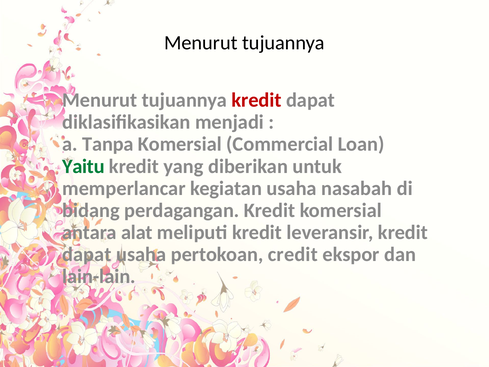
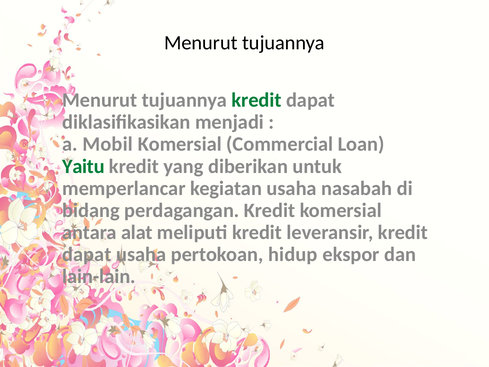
kredit at (256, 100) colour: red -> green
Tanpa: Tanpa -> Mobil
credit: credit -> hidup
